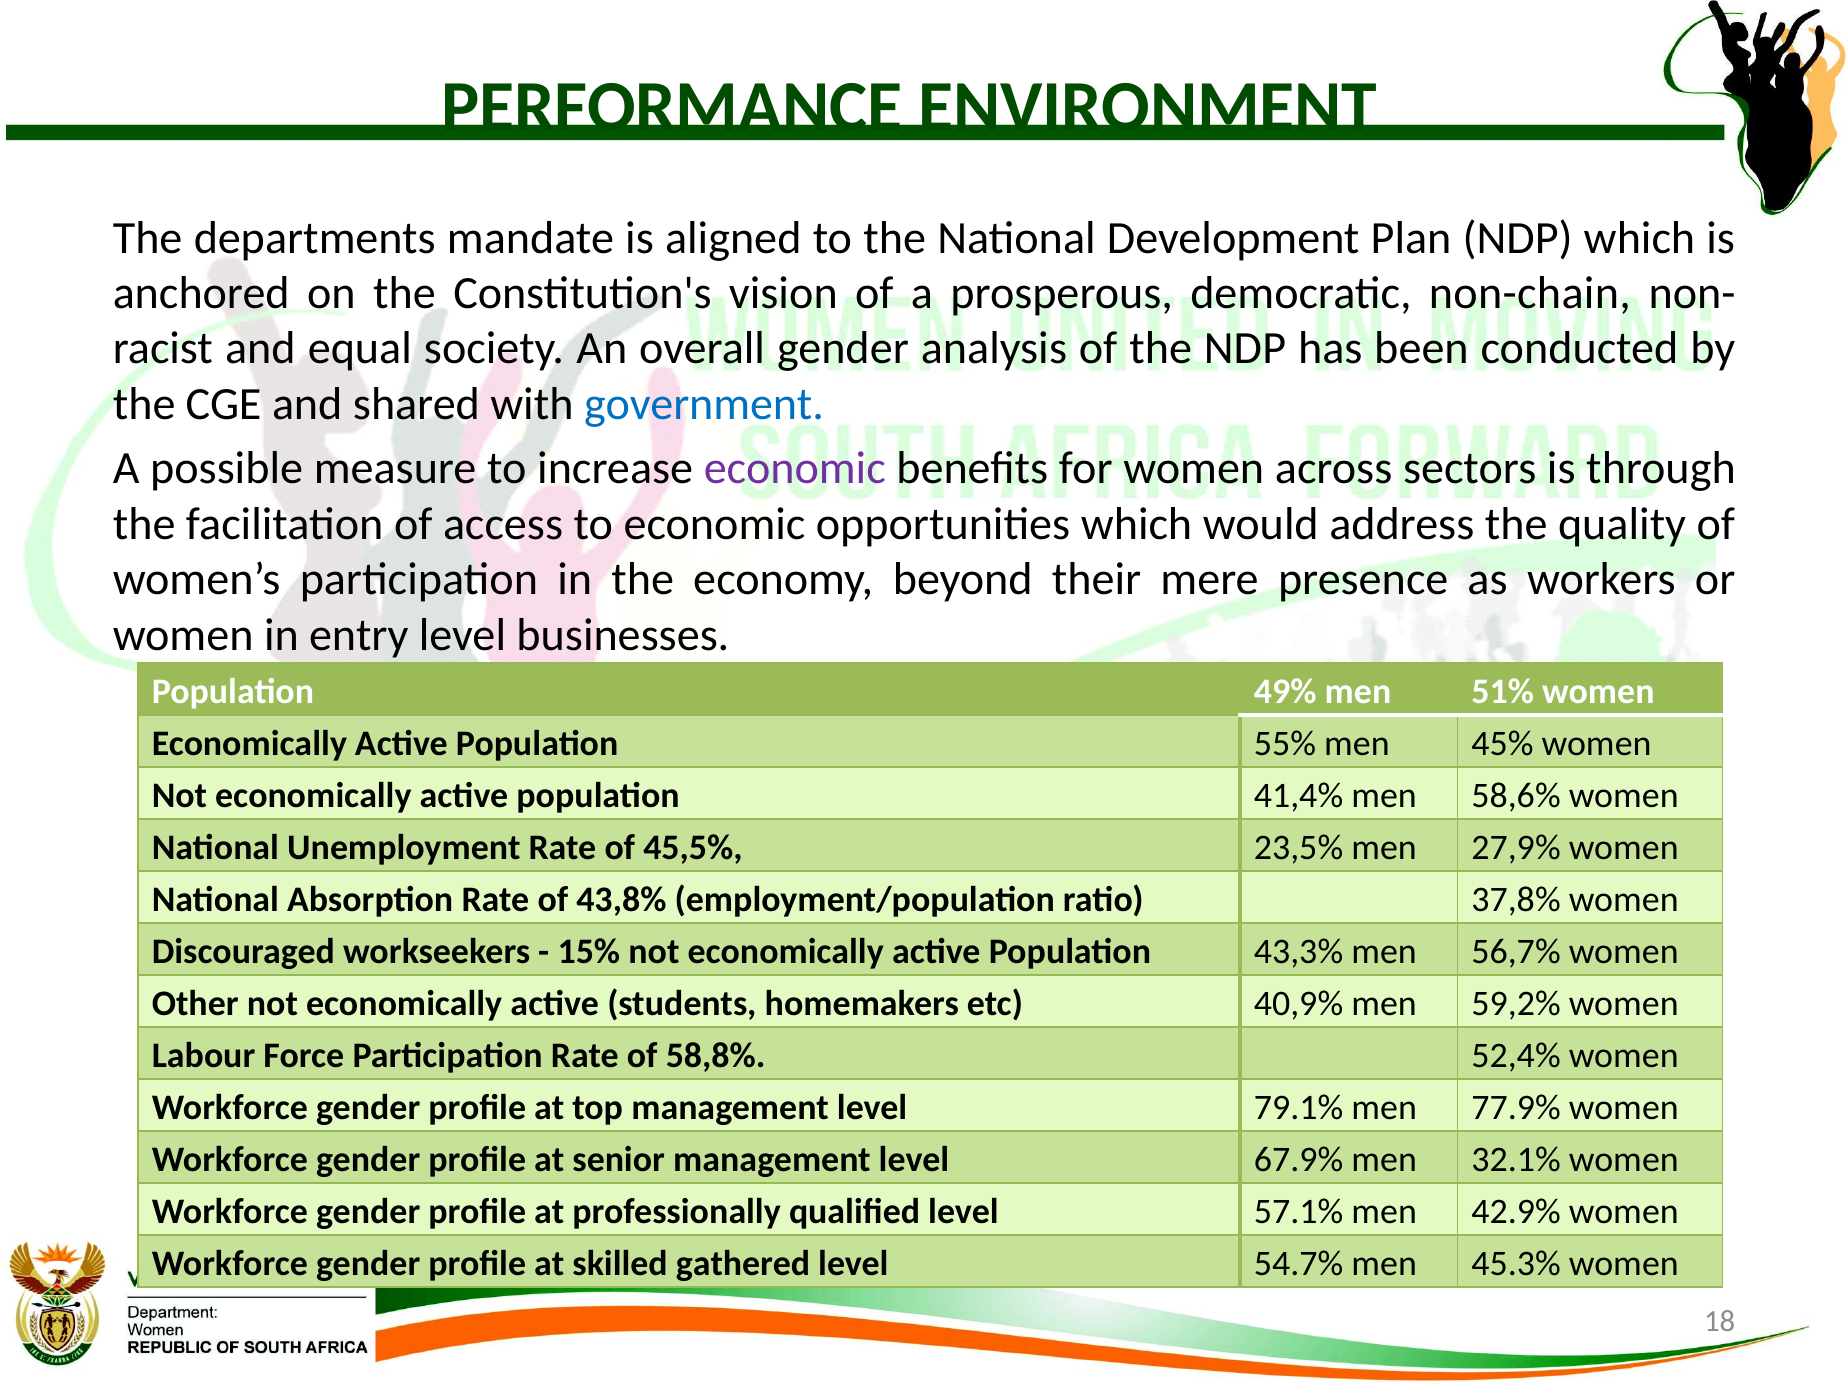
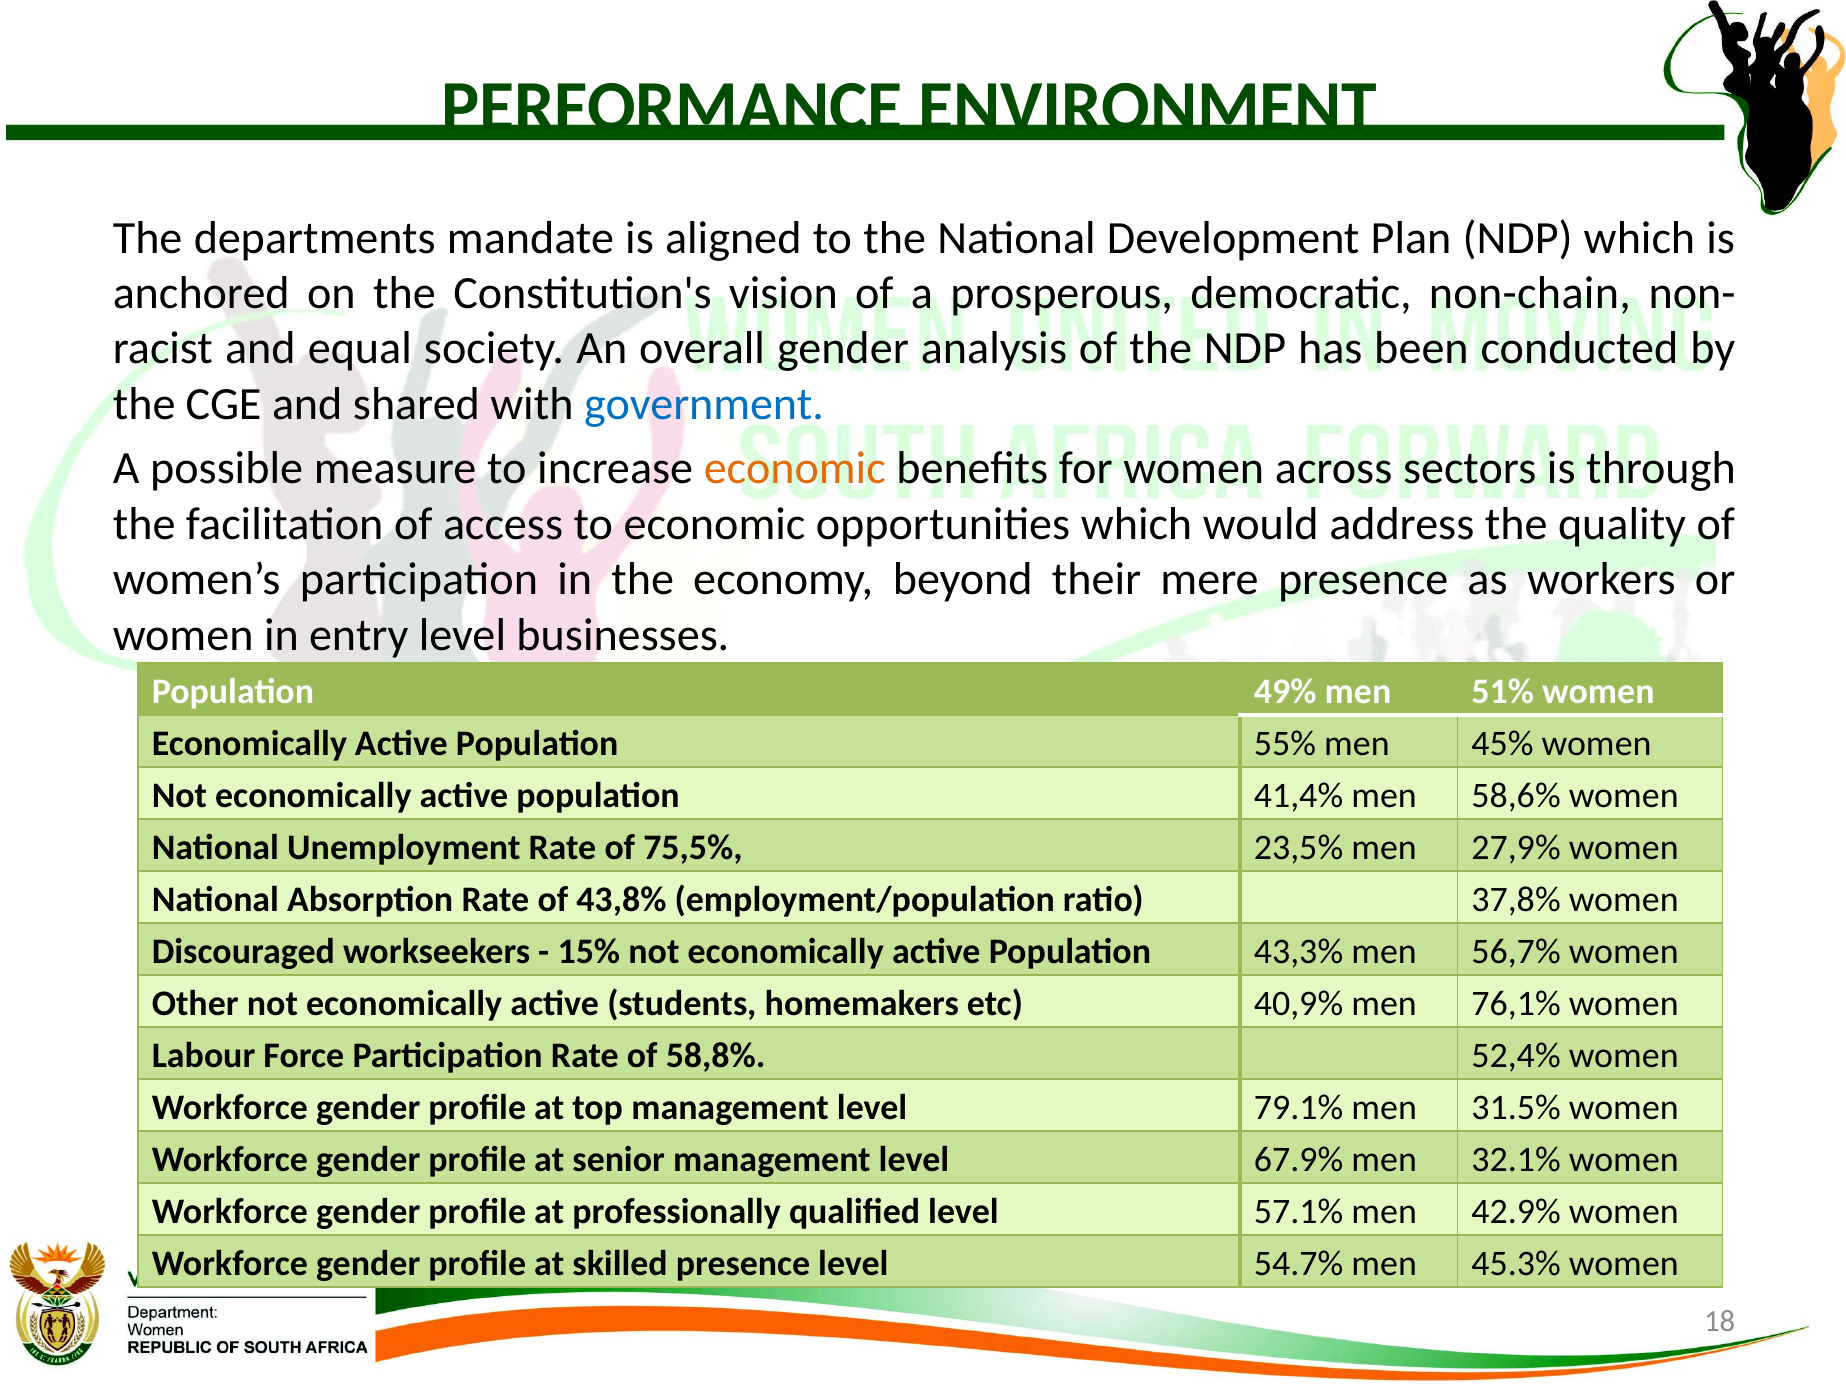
economic at (795, 469) colour: purple -> orange
45,5%: 45,5% -> 75,5%
59,2%: 59,2% -> 76,1%
77.9%: 77.9% -> 31.5%
skilled gathered: gathered -> presence
